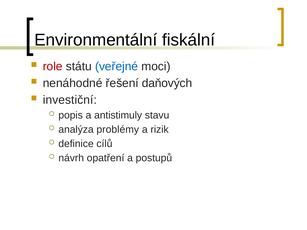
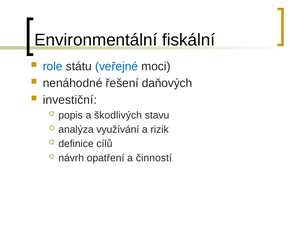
role colour: red -> blue
antistimuly: antistimuly -> škodlivých
problémy: problémy -> využívání
postupů: postupů -> činností
